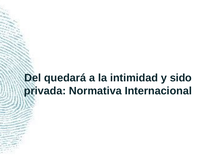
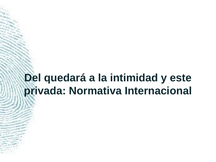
sido: sido -> este
